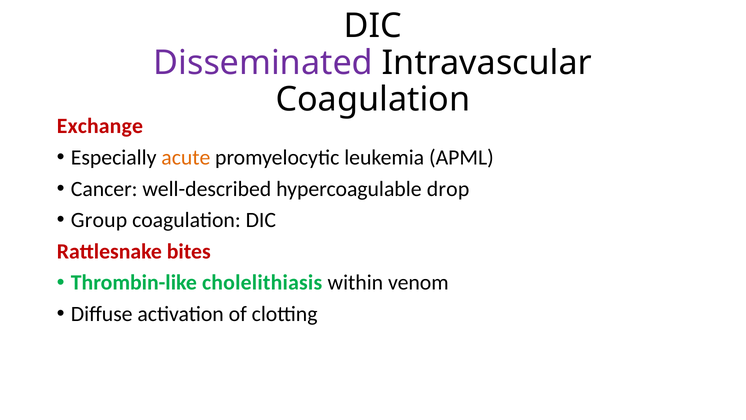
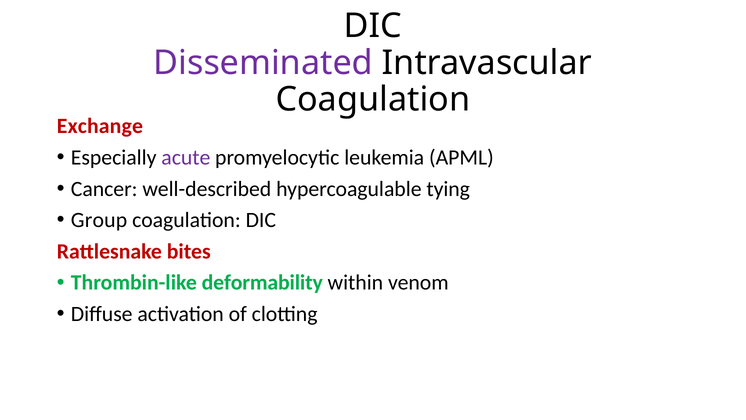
acute colour: orange -> purple
drop: drop -> tying
cholelithiasis: cholelithiasis -> deformability
